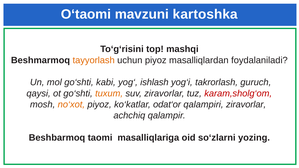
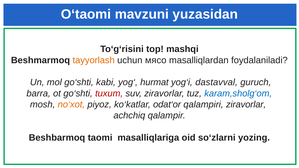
kartoshka: kartoshka -> yuzasidan
uchun piyoz: piyoz -> мясо
ishlash: ishlash -> hurmat
takrorlash: takrorlash -> dastavval
qaysi: qaysi -> barra
tuxum colour: orange -> red
karam,sholg‘om colour: red -> blue
